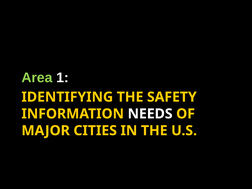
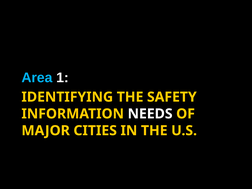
Area colour: light green -> light blue
